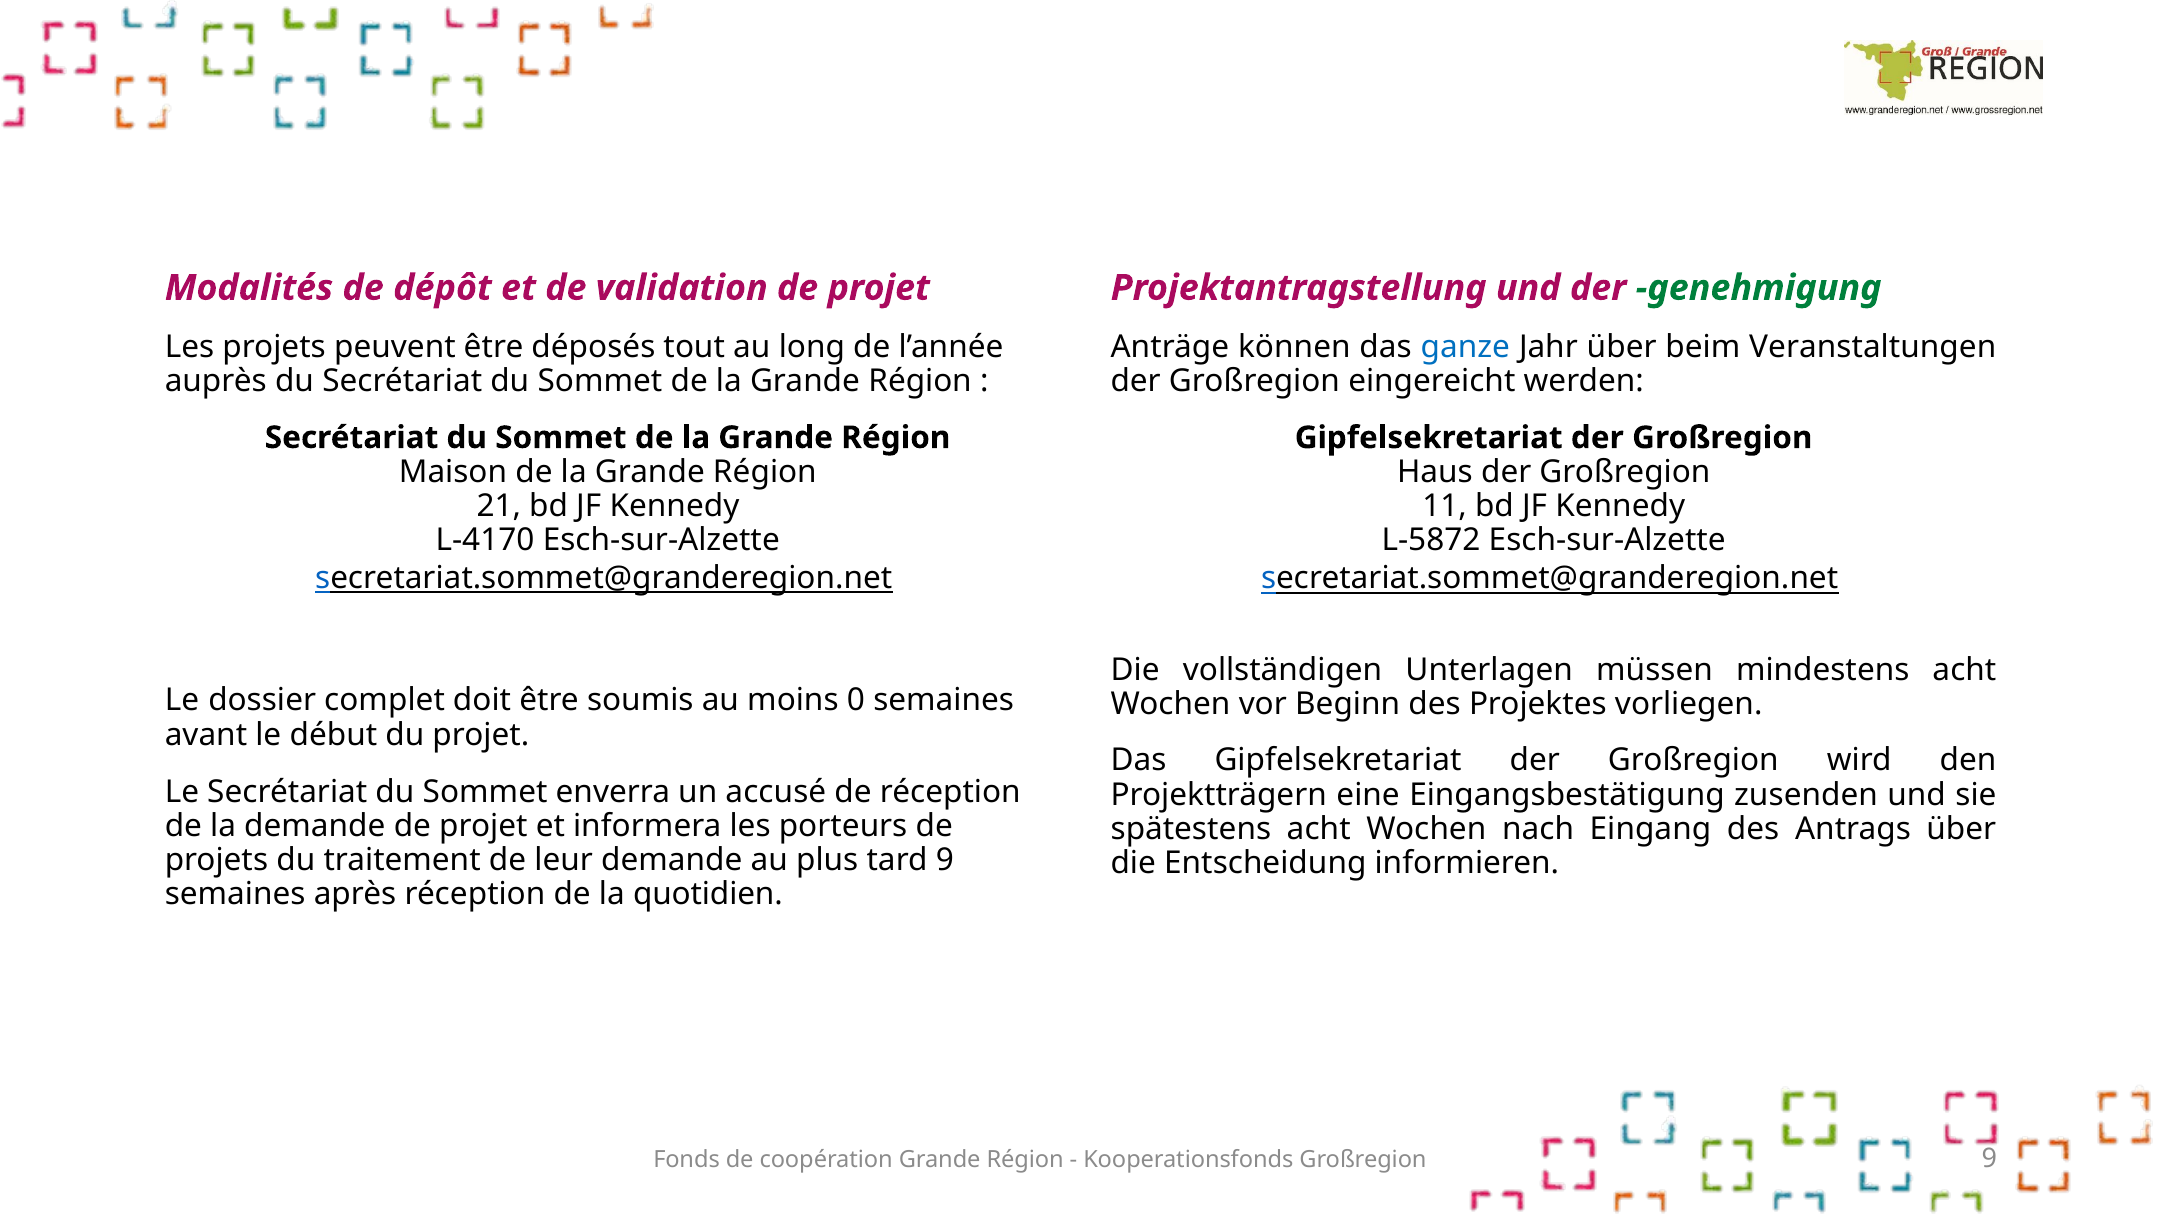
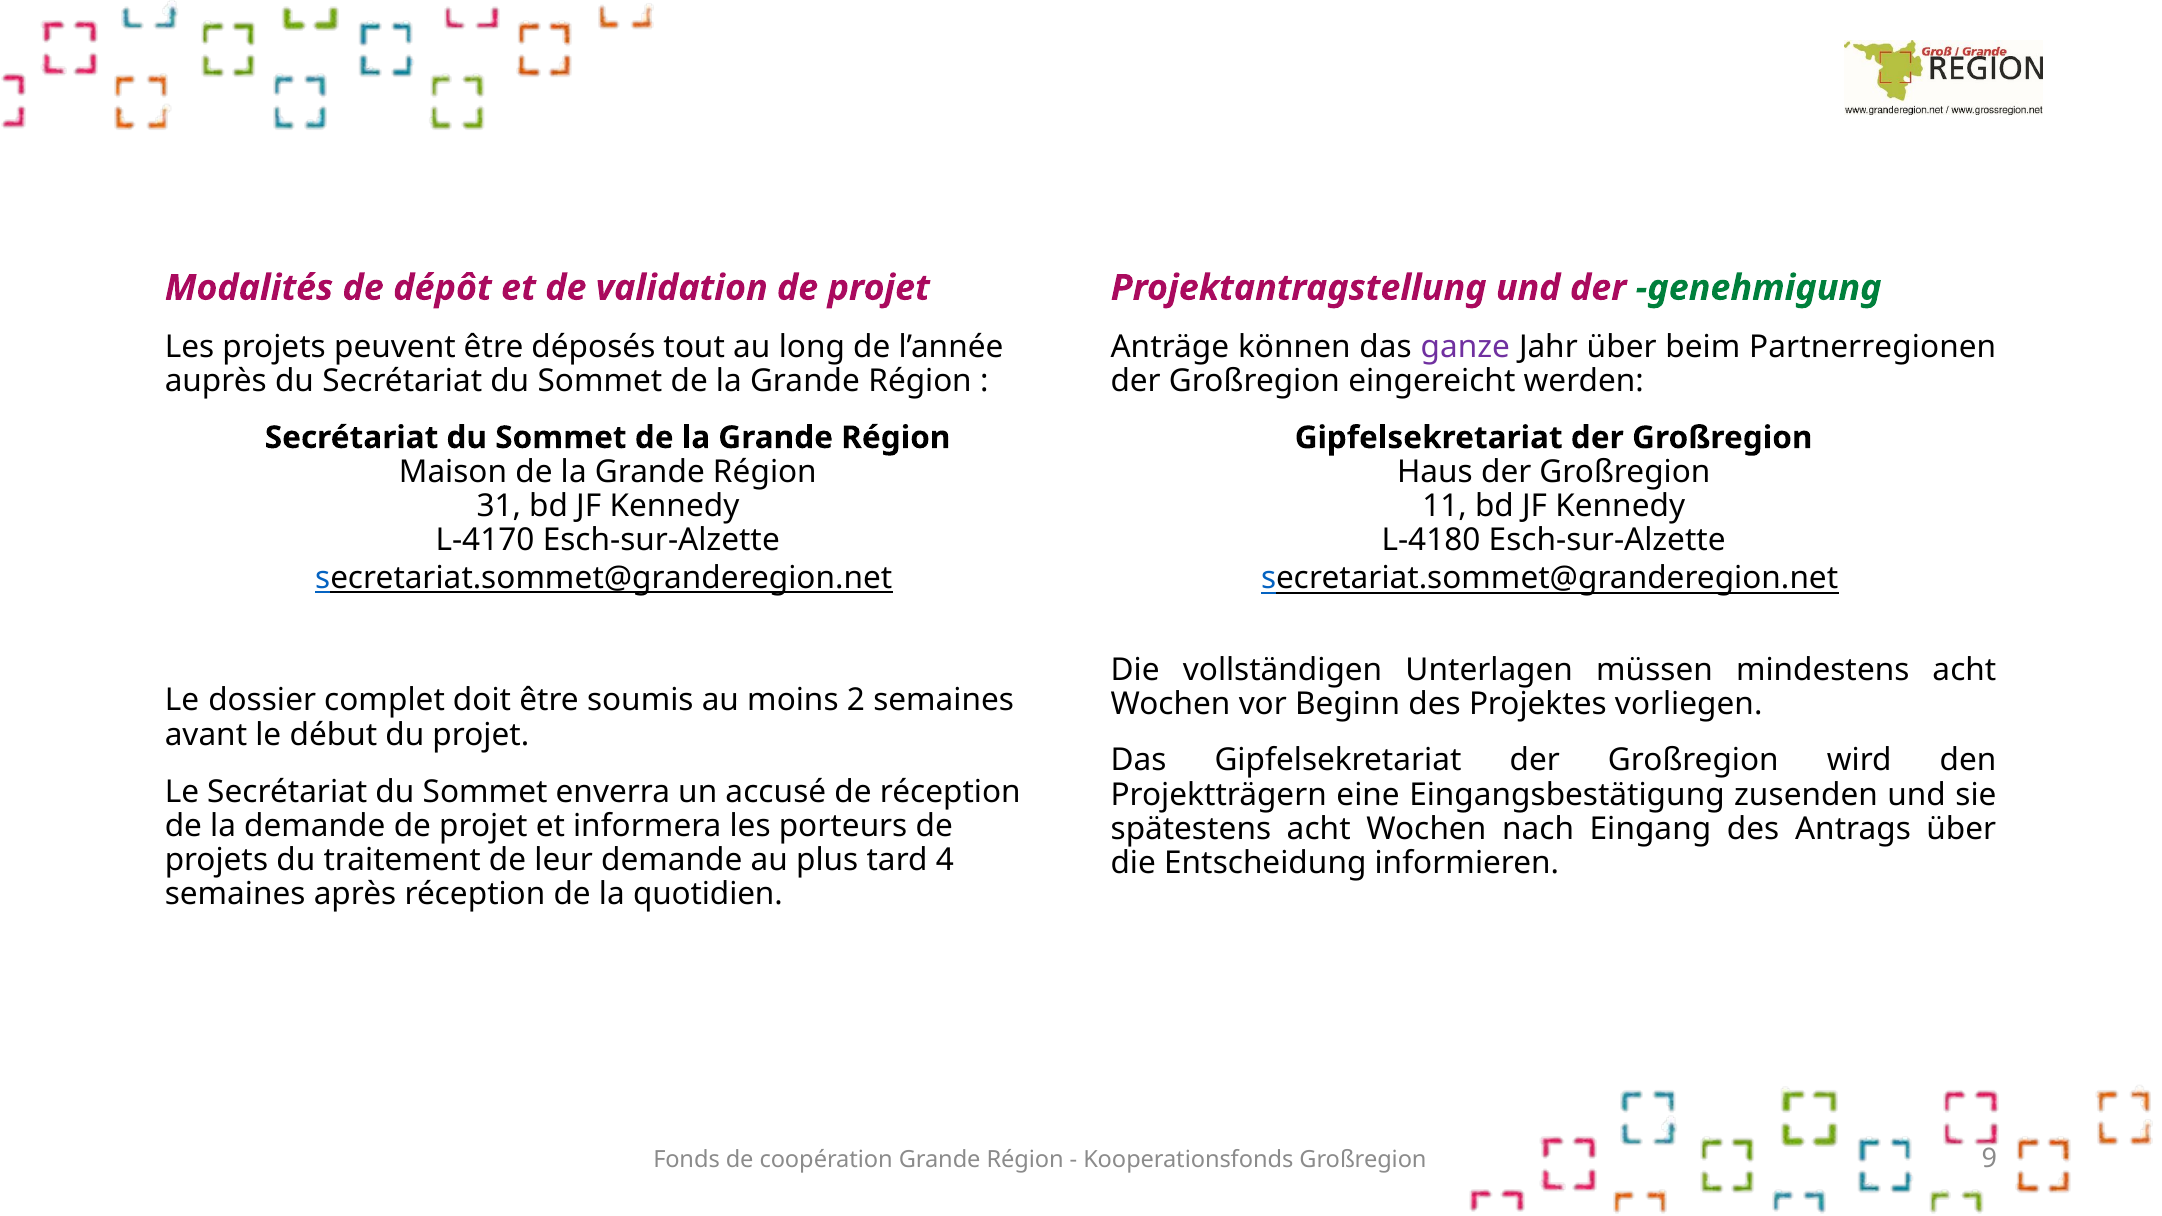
ganze colour: blue -> purple
Veranstaltungen: Veranstaltungen -> Partnerregionen
21: 21 -> 31
L-5872: L-5872 -> L-4180
0: 0 -> 2
tard 9: 9 -> 4
